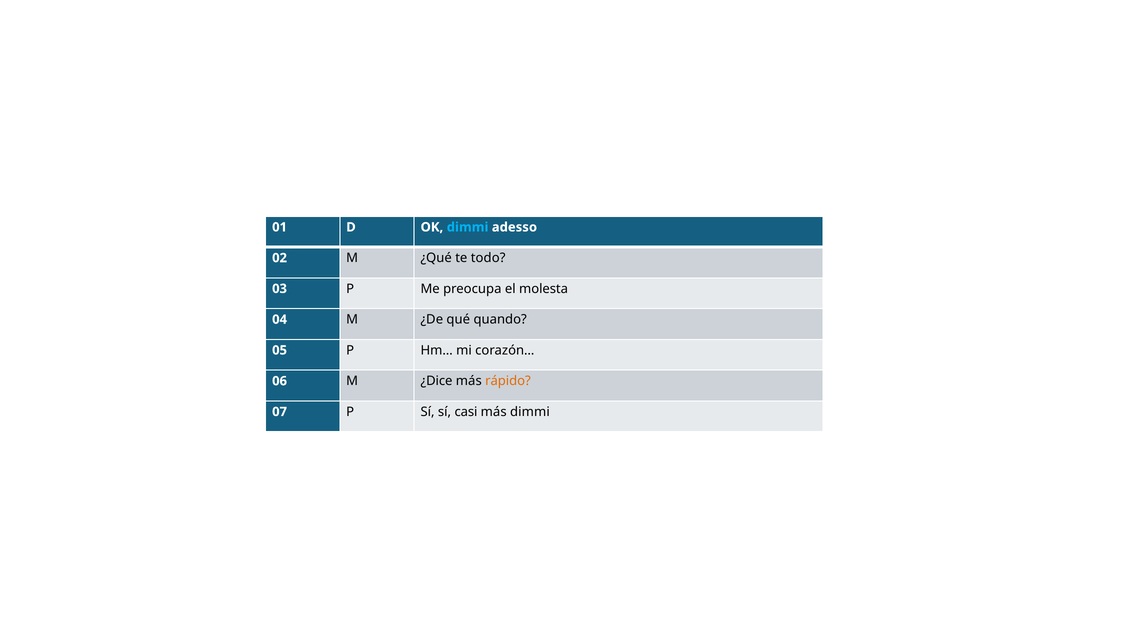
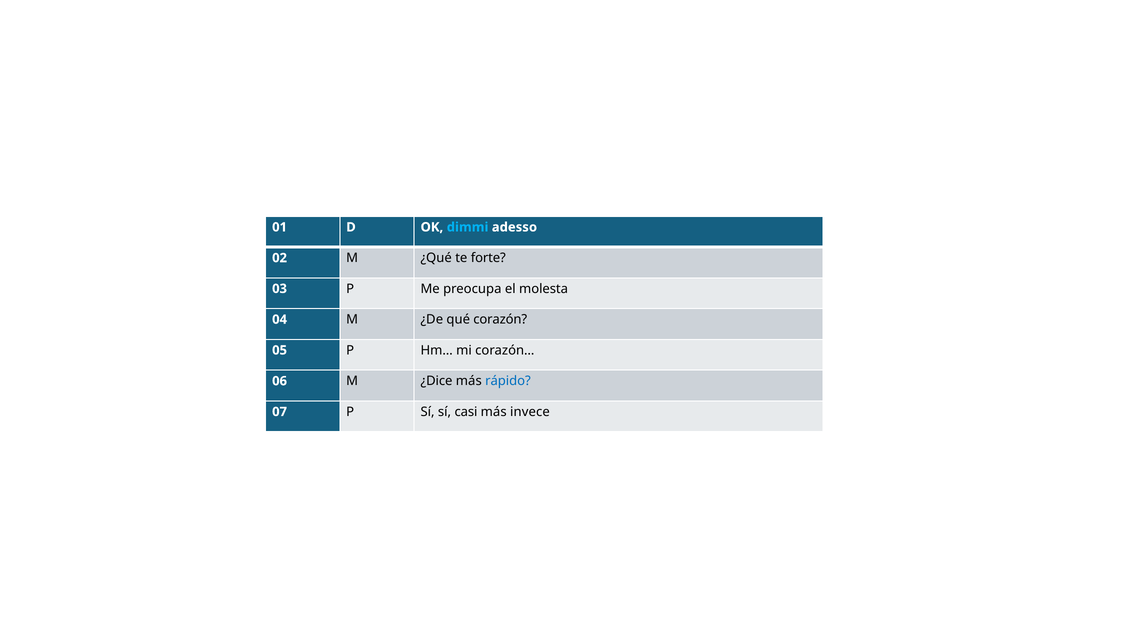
todo: todo -> forte
quando: quando -> corazón
rápido colour: orange -> blue
más dimmi: dimmi -> invece
